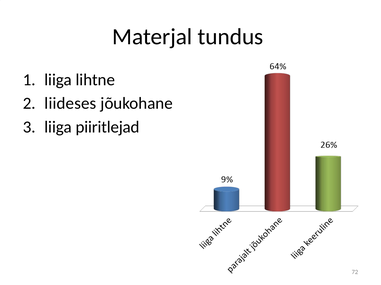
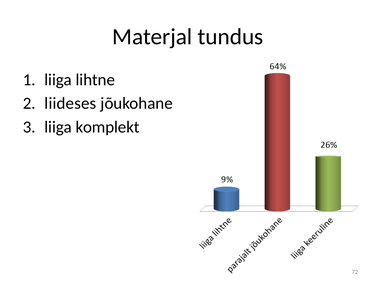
piiritlejad: piiritlejad -> komplekt
